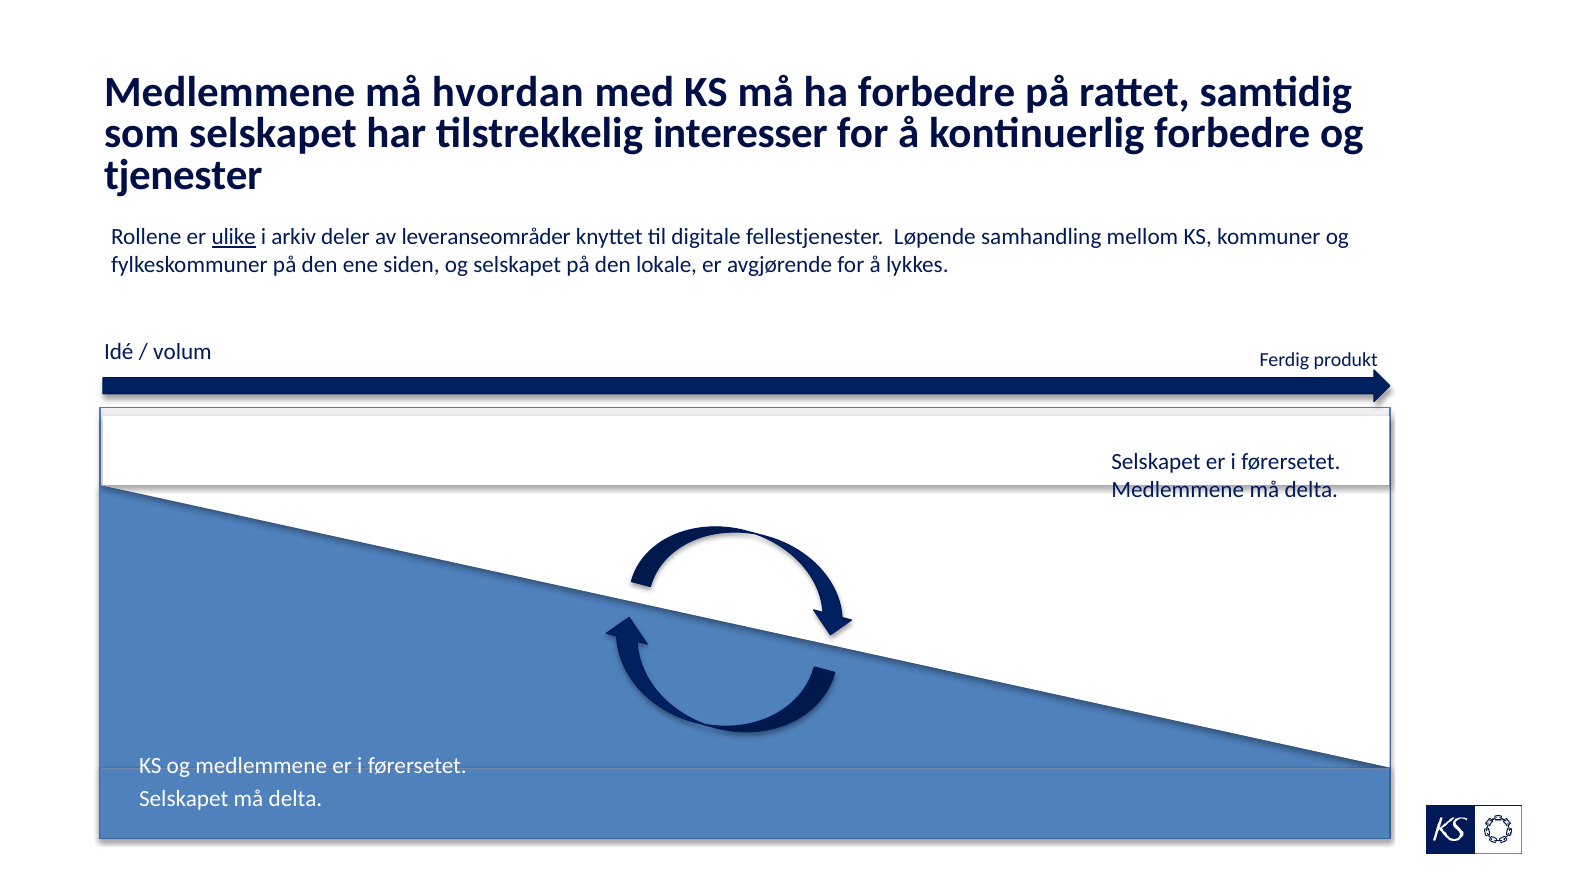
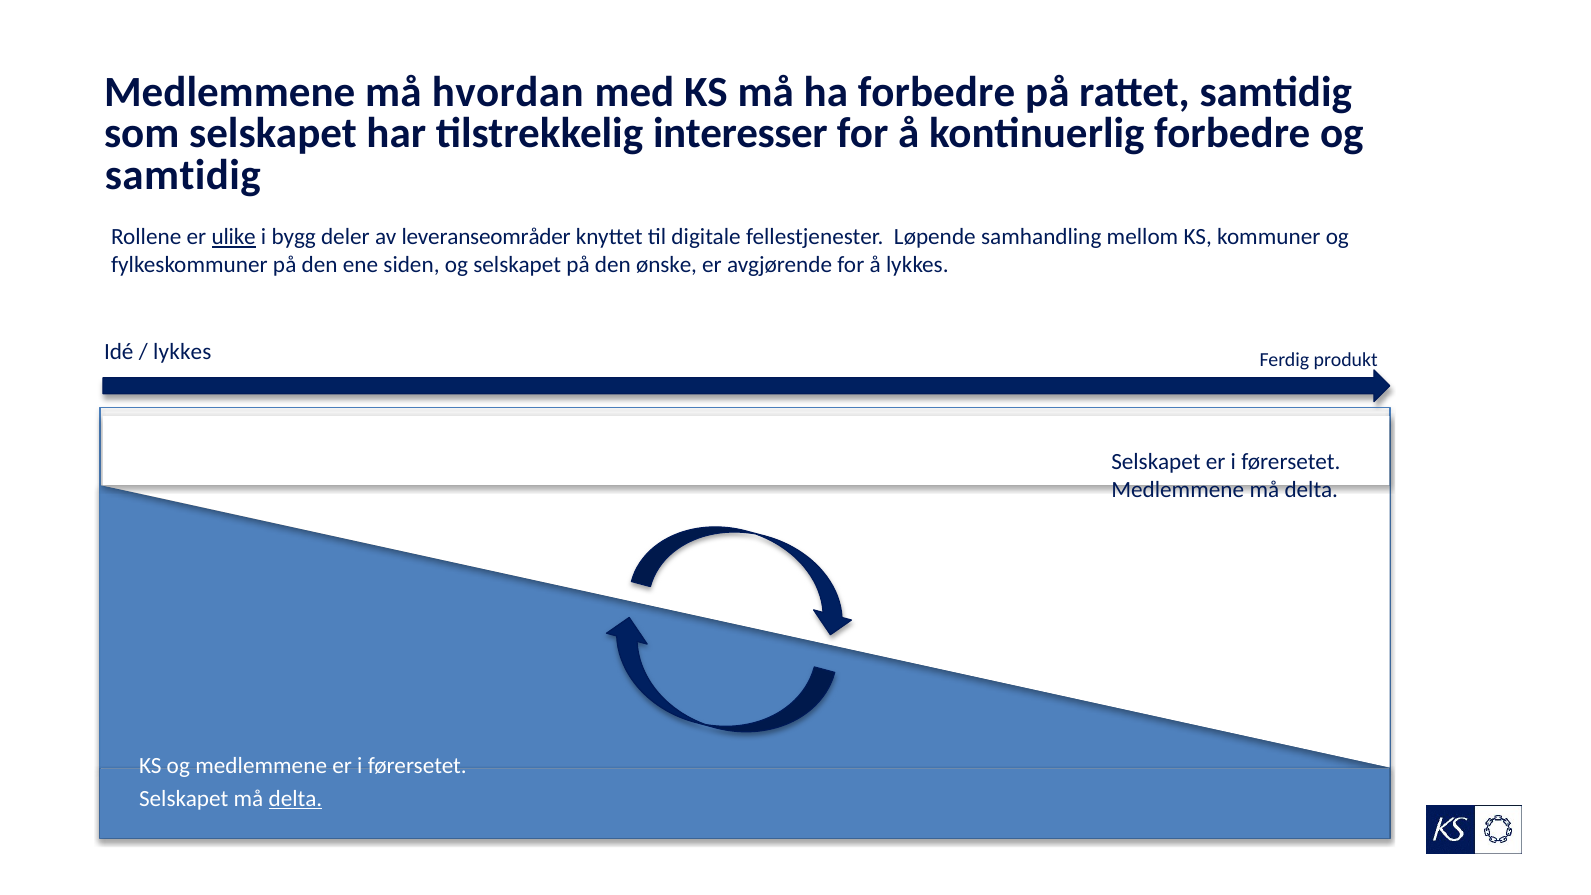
tjenester at (183, 175): tjenester -> samtidig
arkiv: arkiv -> bygg
lokale: lokale -> ønske
volum at (182, 352): volum -> lykkes
delta at (295, 799) underline: none -> present
